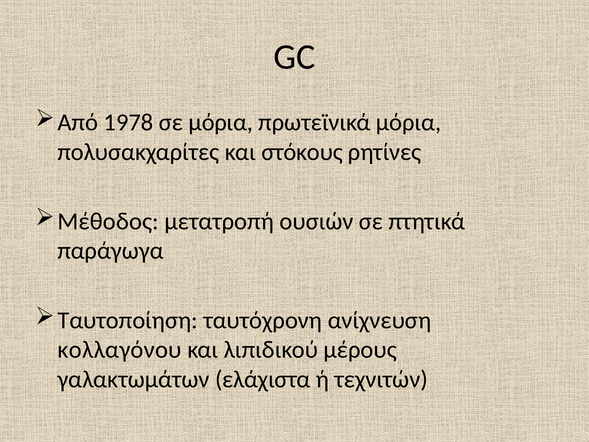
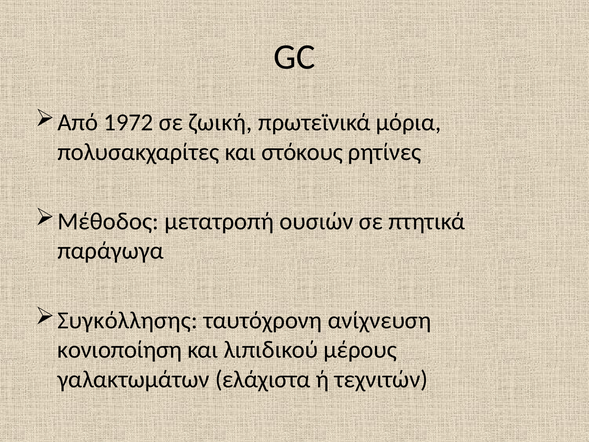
1978: 1978 -> 1972
σε μόρια: μόρια -> ζωική
Ταυτοποίηση: Ταυτοποίηση -> Συγκόλλησης
κολλαγόνου: κολλαγόνου -> κονιοποίηση
